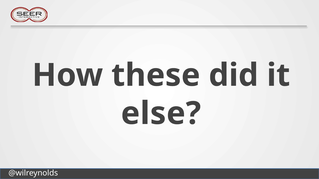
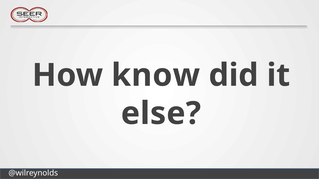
these: these -> know
